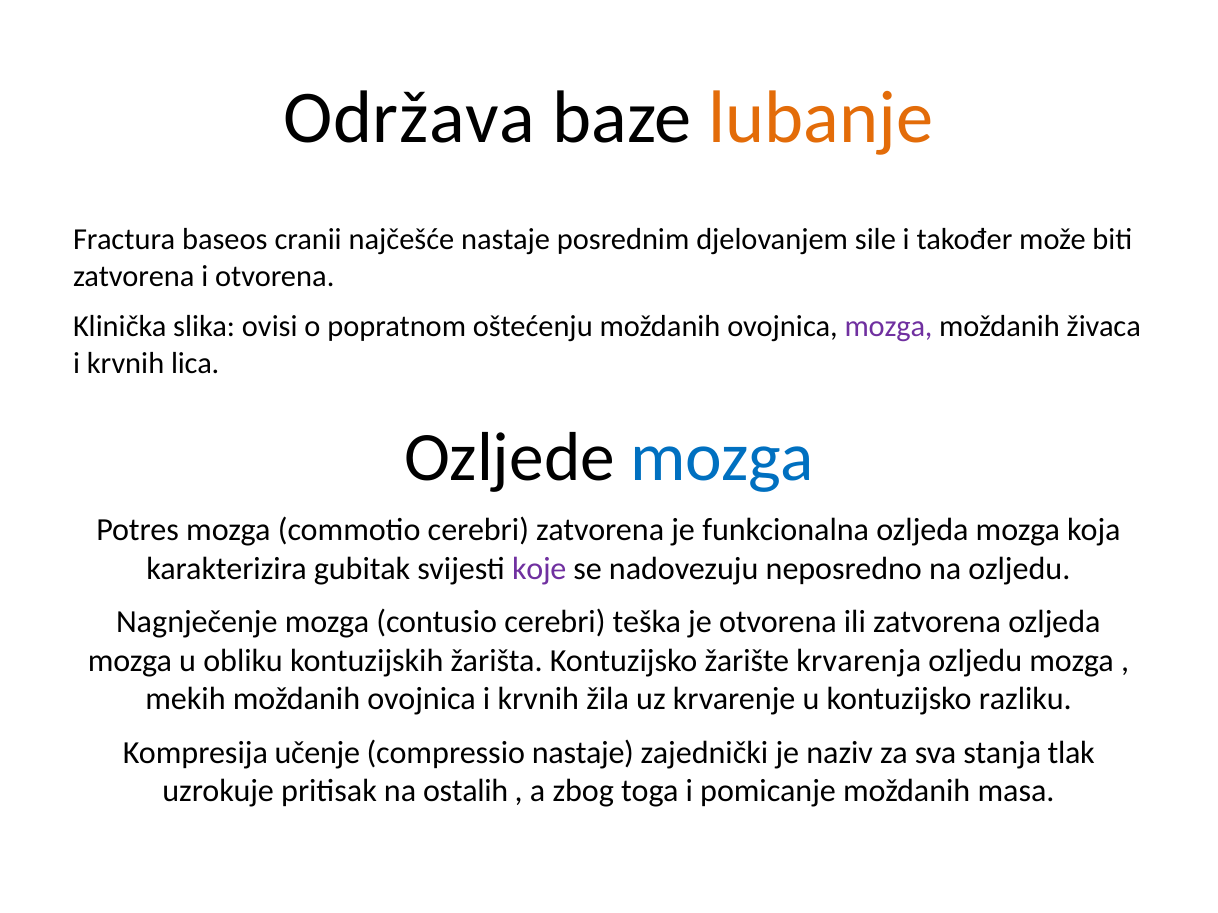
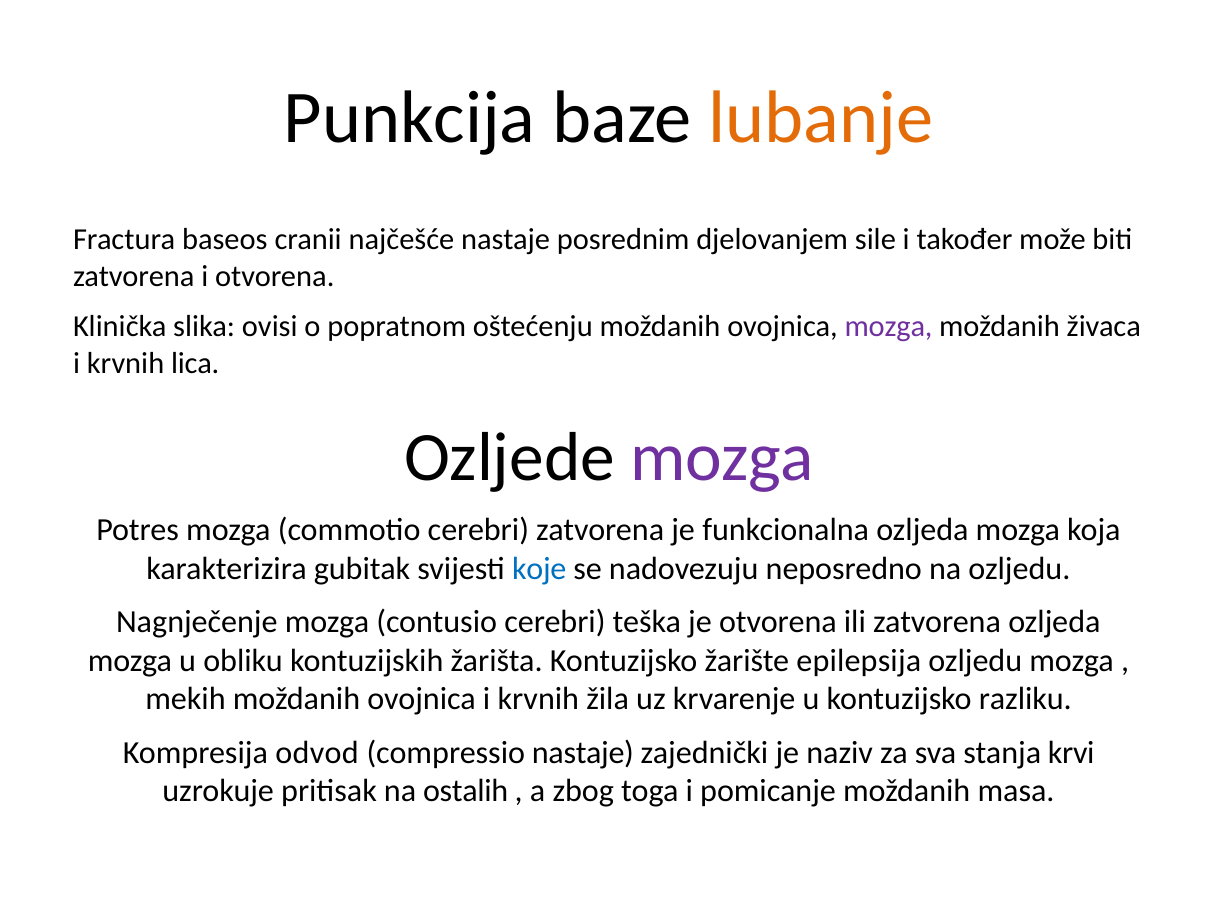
Održava: Održava -> Punkcija
mozga at (722, 458) colour: blue -> purple
koje colour: purple -> blue
krvarenja: krvarenja -> epilepsija
učenje: učenje -> odvod
tlak: tlak -> krvi
